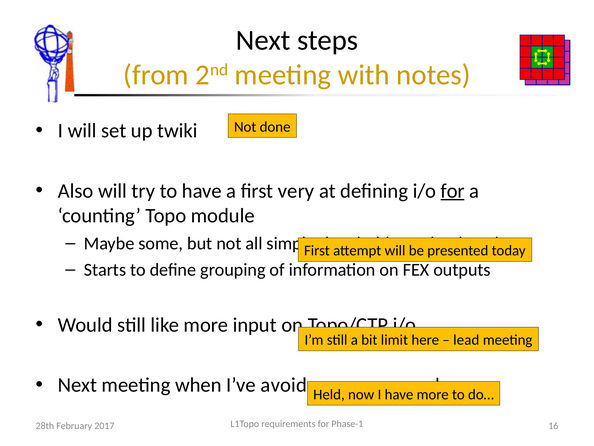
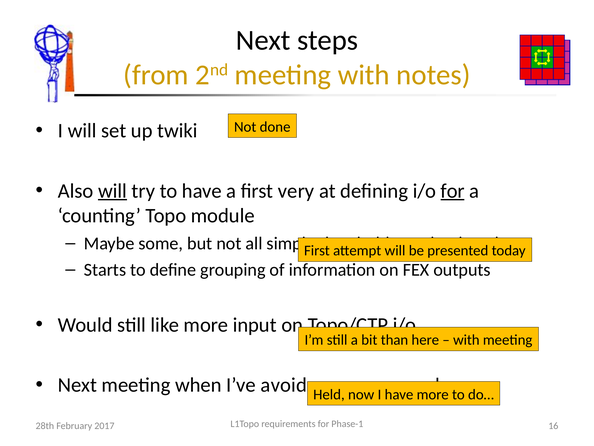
will at (113, 191) underline: none -> present
limit: limit -> than
lead at (466, 340): lead -> with
